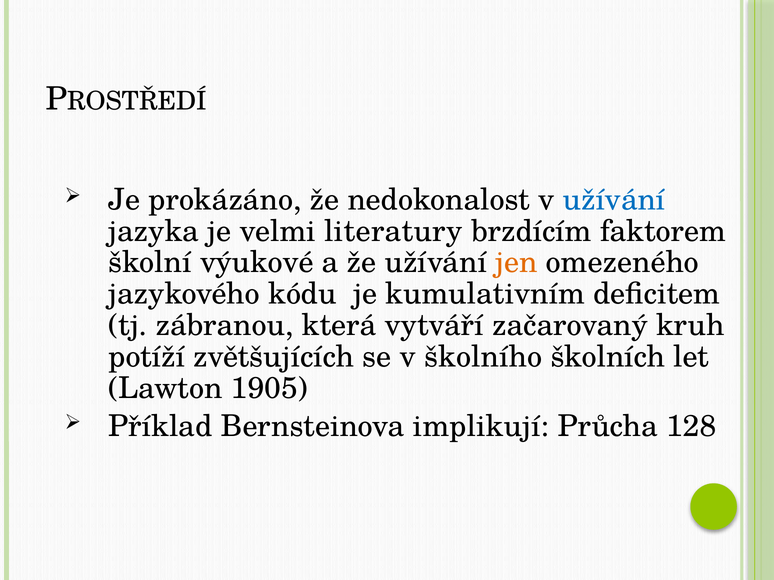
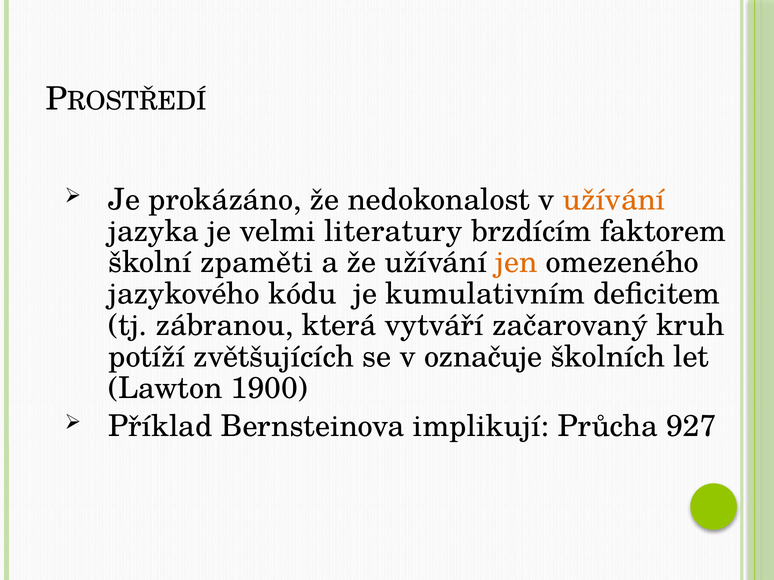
užívání at (614, 200) colour: blue -> orange
výukové: výukové -> zpaměti
školního: školního -> označuje
1905: 1905 -> 1900
128: 128 -> 927
